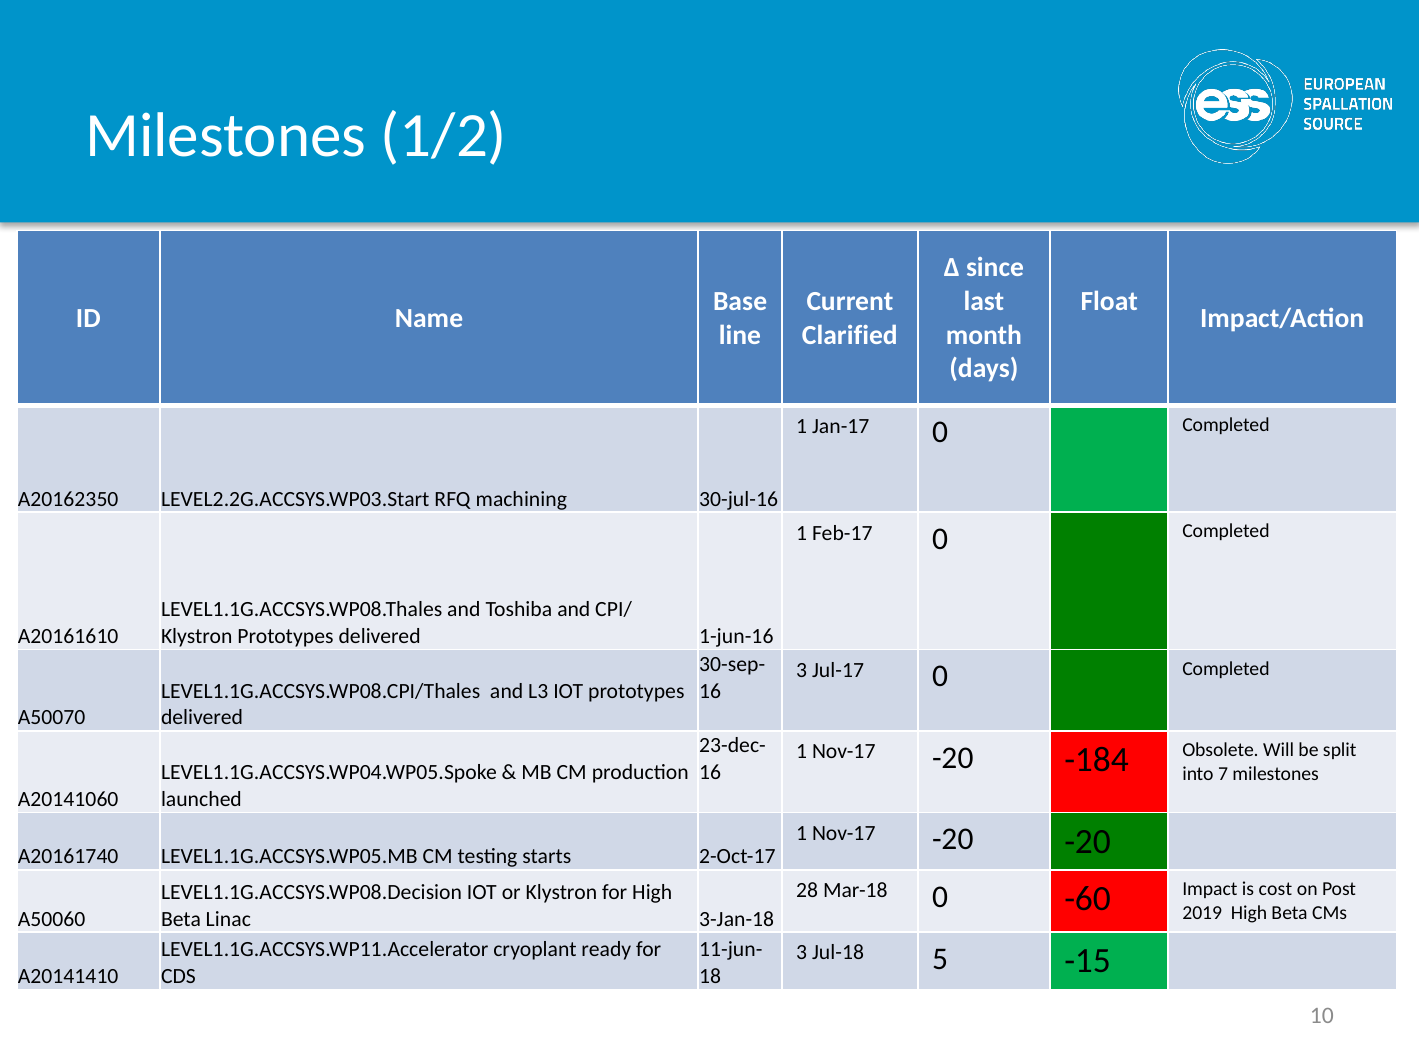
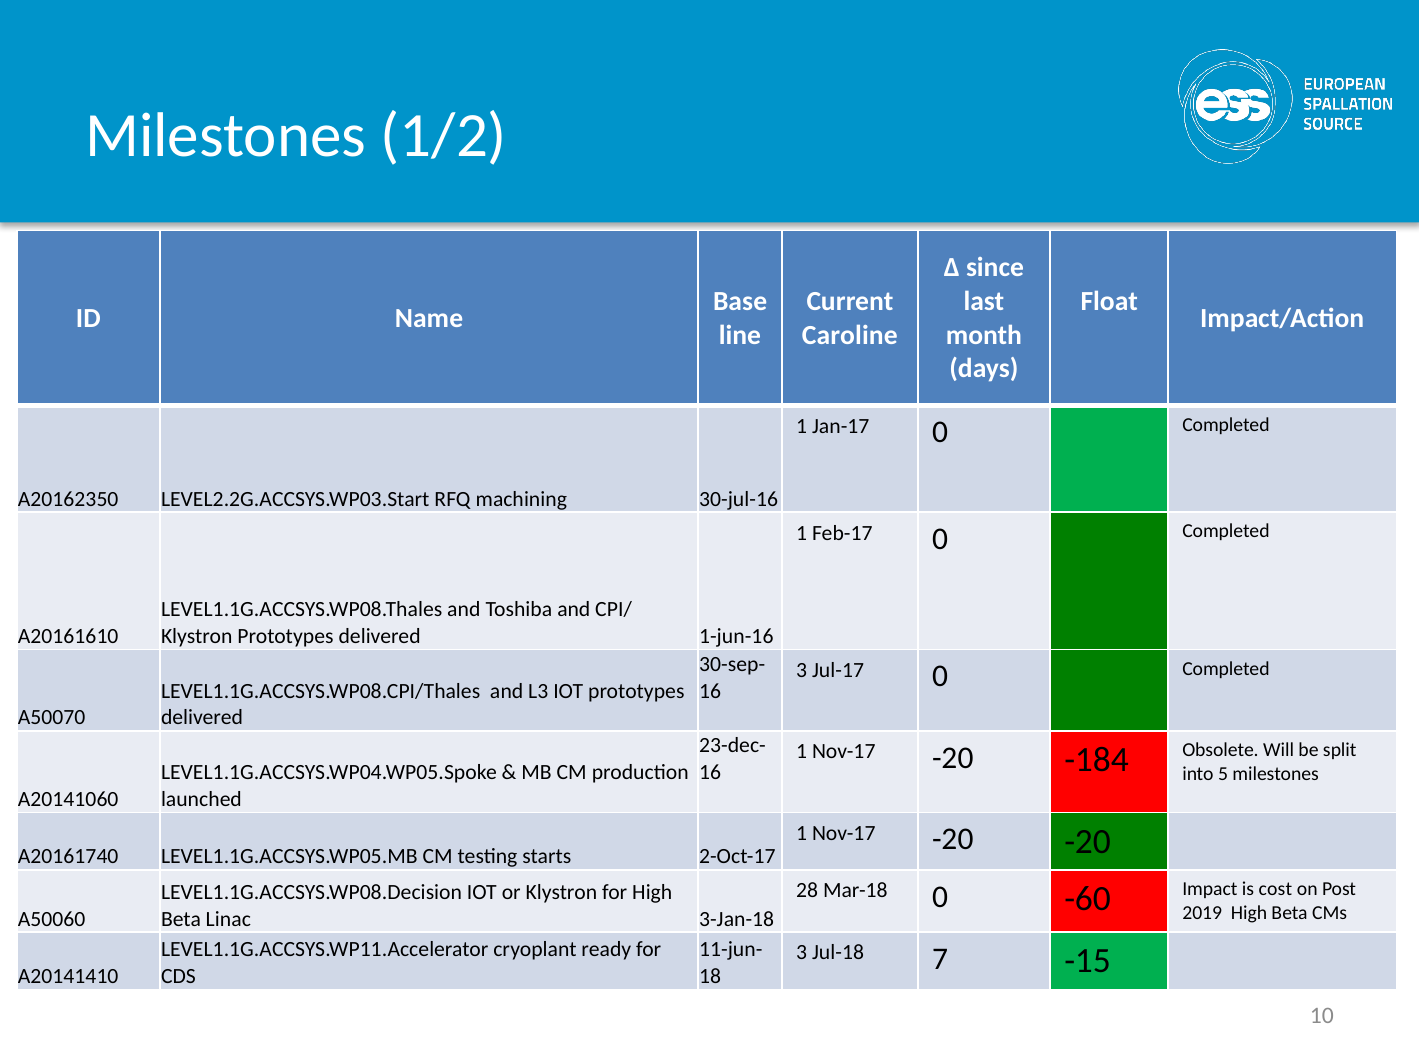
Clarified: Clarified -> Caroline
7: 7 -> 5
5: 5 -> 7
